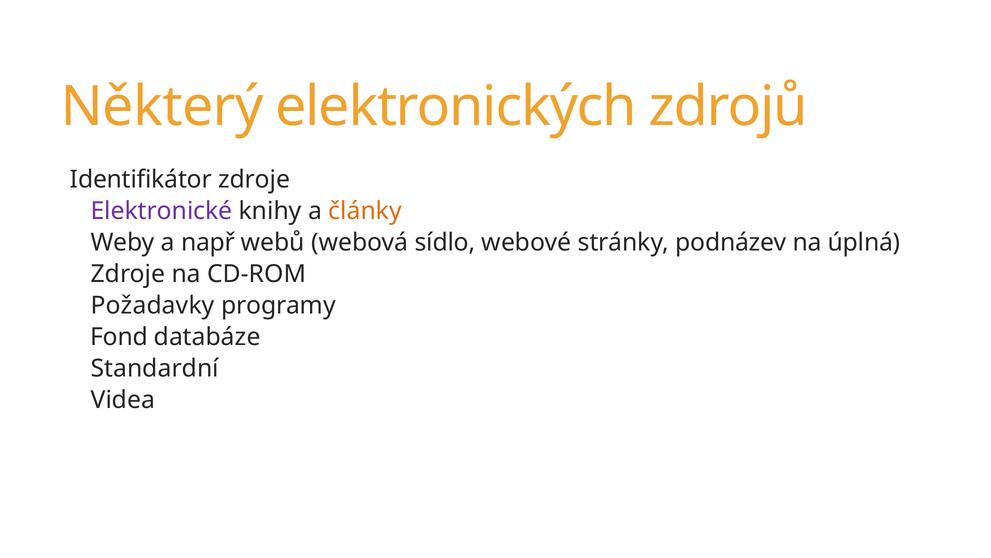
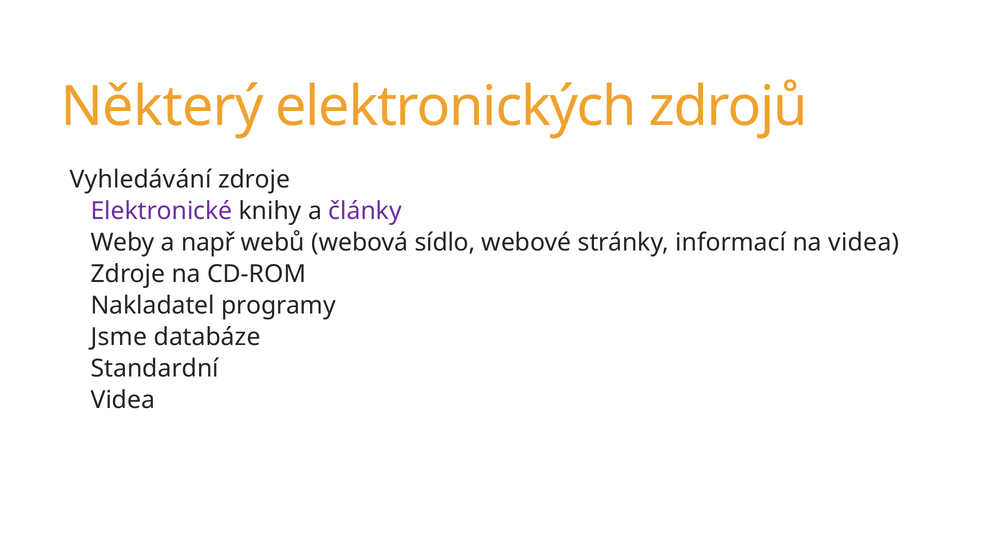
Identifikátor: Identifikátor -> Vyhledávání
články colour: orange -> purple
podnázev: podnázev -> informací
na úplná: úplná -> videa
Požadavky: Požadavky -> Nakladatel
Fond: Fond -> Jsme
